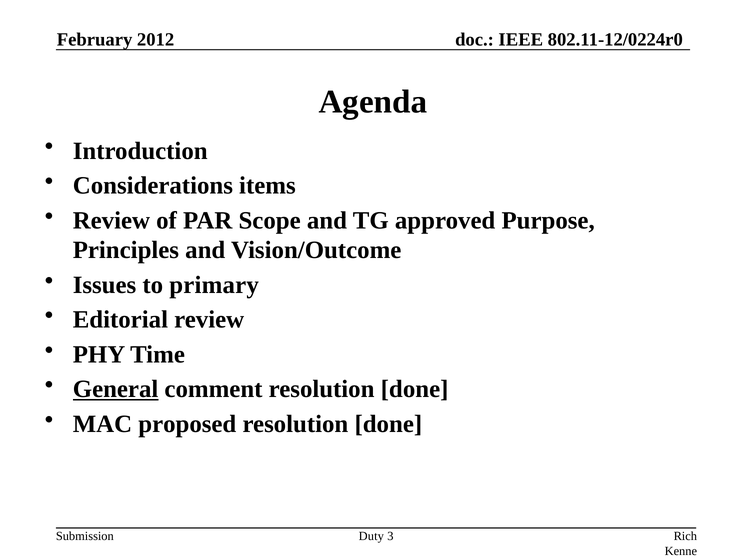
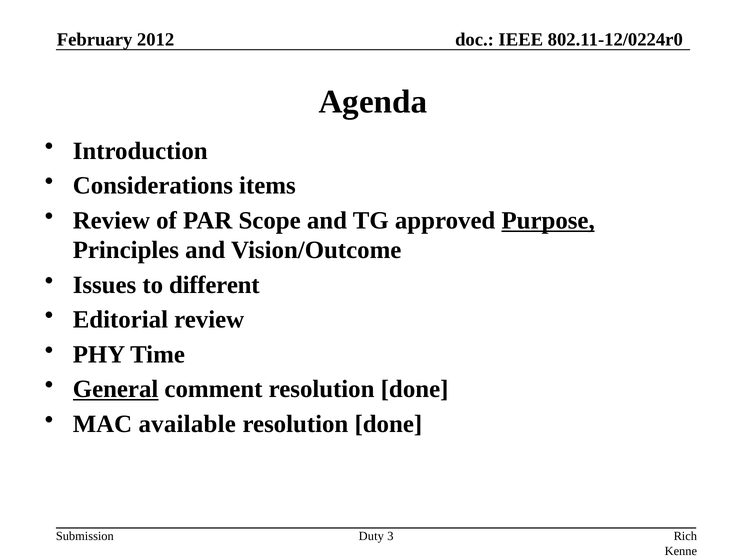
Purpose underline: none -> present
primary: primary -> different
proposed: proposed -> available
